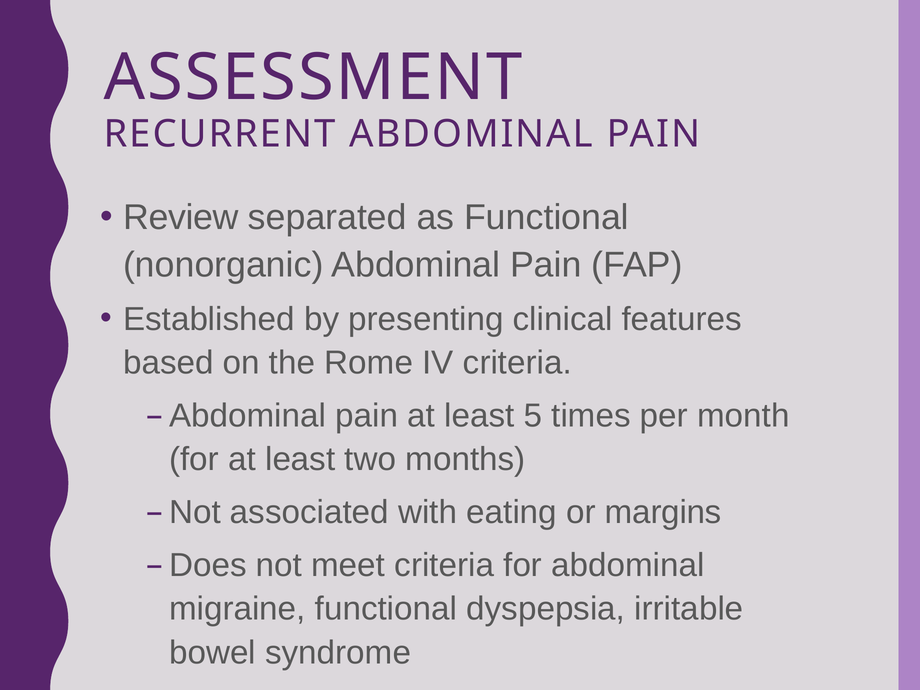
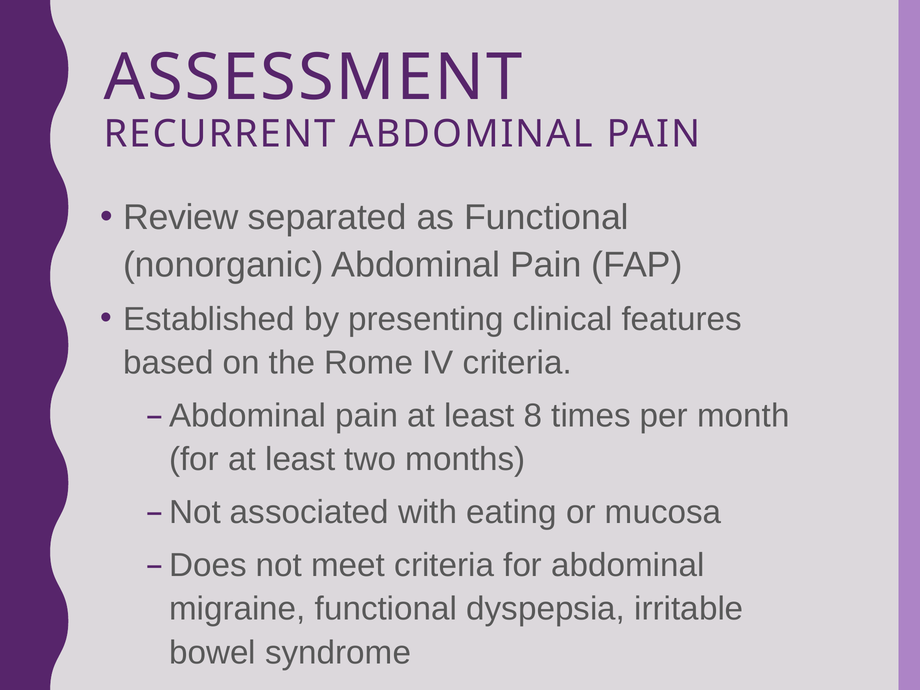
5: 5 -> 8
margins: margins -> mucosa
